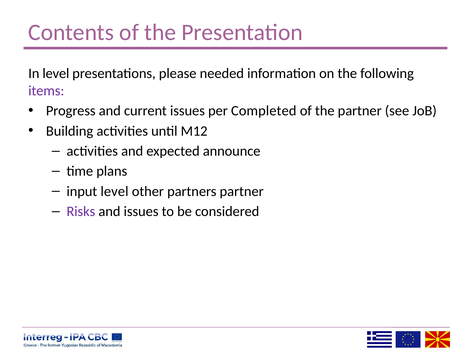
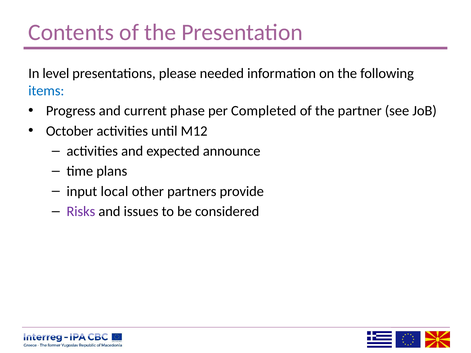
items colour: purple -> blue
current issues: issues -> phase
Building: Building -> October
input level: level -> local
partners partner: partner -> provide
